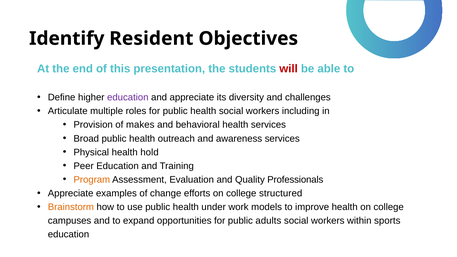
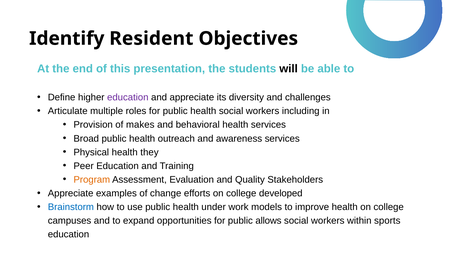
will colour: red -> black
hold: hold -> they
Professionals: Professionals -> Stakeholders
structured: structured -> developed
Brainstorm colour: orange -> blue
adults: adults -> allows
